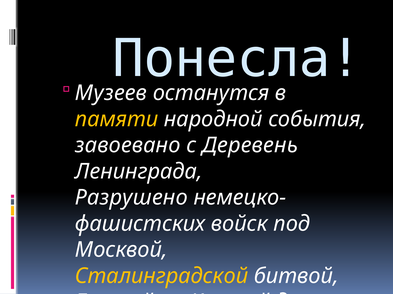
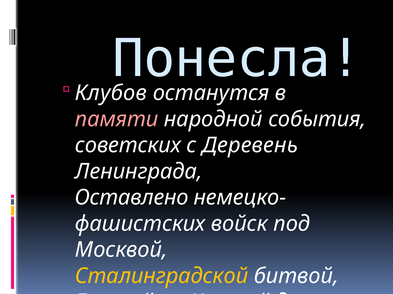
Музеев: Музеев -> Клубов
памяти colour: yellow -> pink
завоевано: завоевано -> советских
Разрушено: Разрушено -> Оставлено
